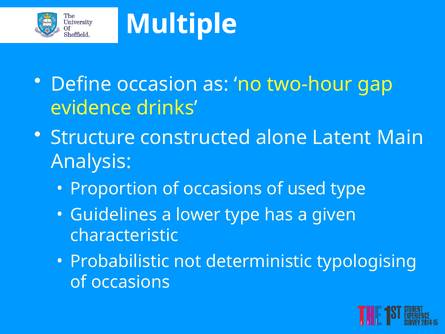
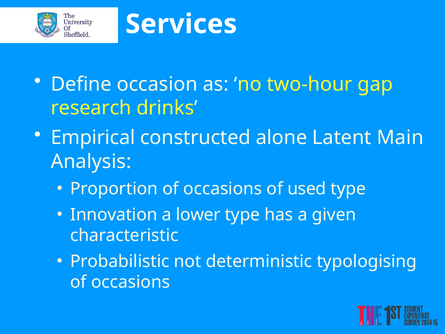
Multiple: Multiple -> Services
evidence: evidence -> research
Structure: Structure -> Empirical
Guidelines: Guidelines -> Innovation
